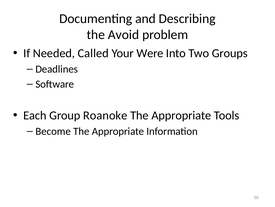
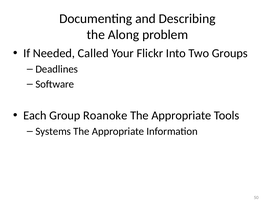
Avoid: Avoid -> Along
Were: Were -> Flickr
Become: Become -> Systems
